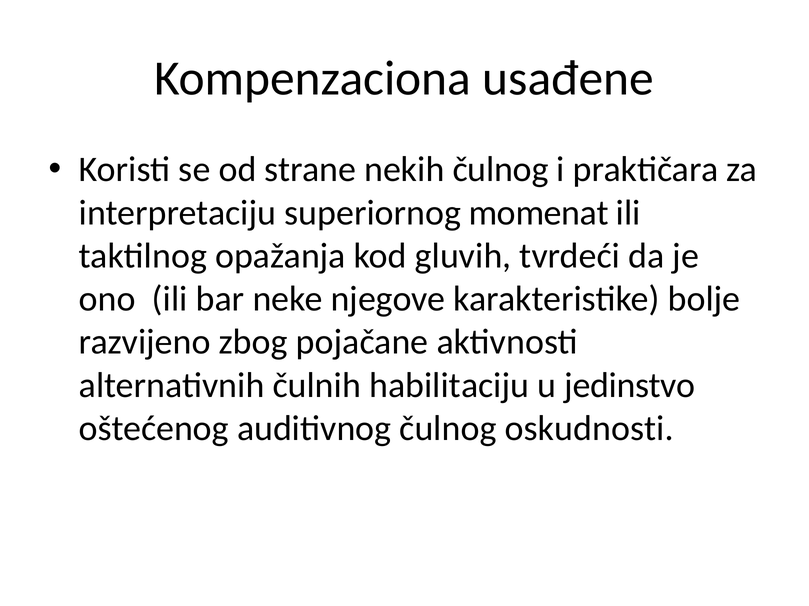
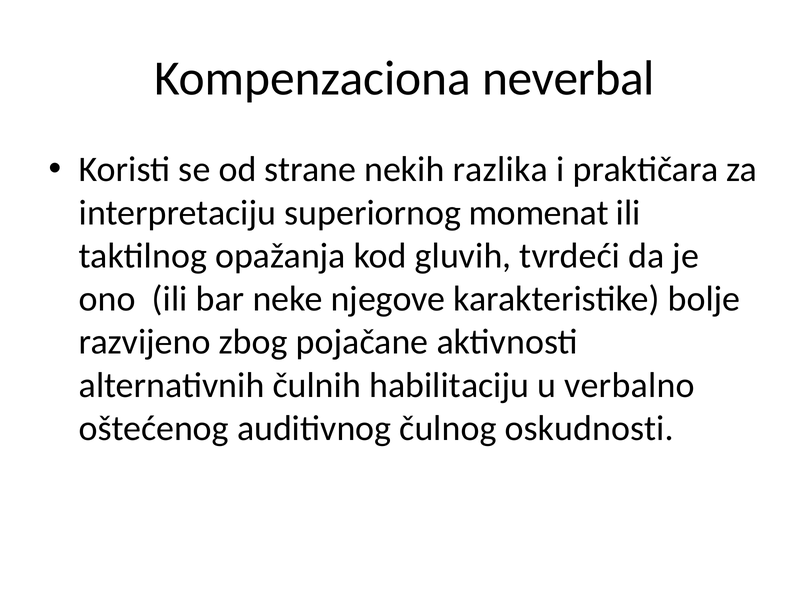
usađene: usađene -> neverbal
nekih čulnog: čulnog -> razlika
jedinstvo: jedinstvo -> verbalno
